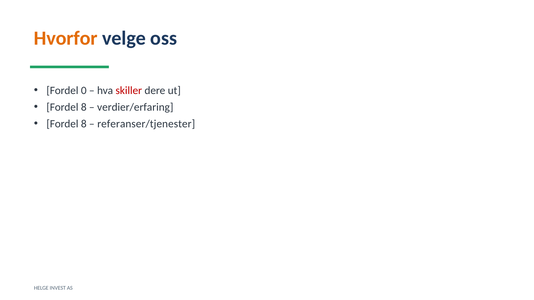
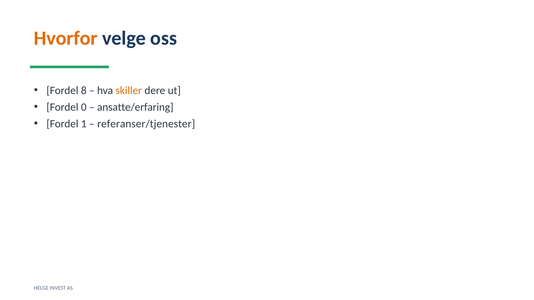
0: 0 -> 8
skiller colour: red -> orange
8 at (84, 107): 8 -> 0
verdier/erfaring: verdier/erfaring -> ansatte/erfaring
8 at (84, 124): 8 -> 1
